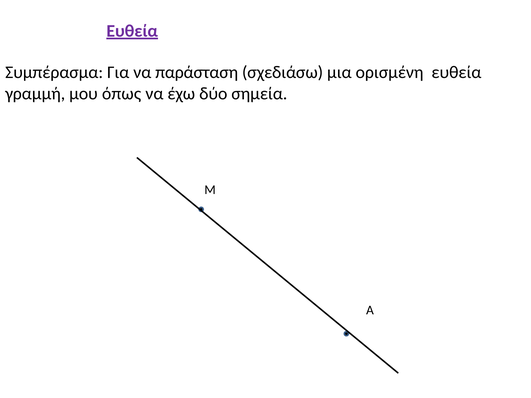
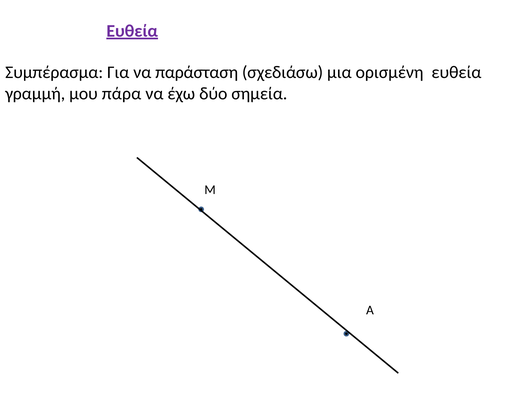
όπως: όπως -> πάρα
